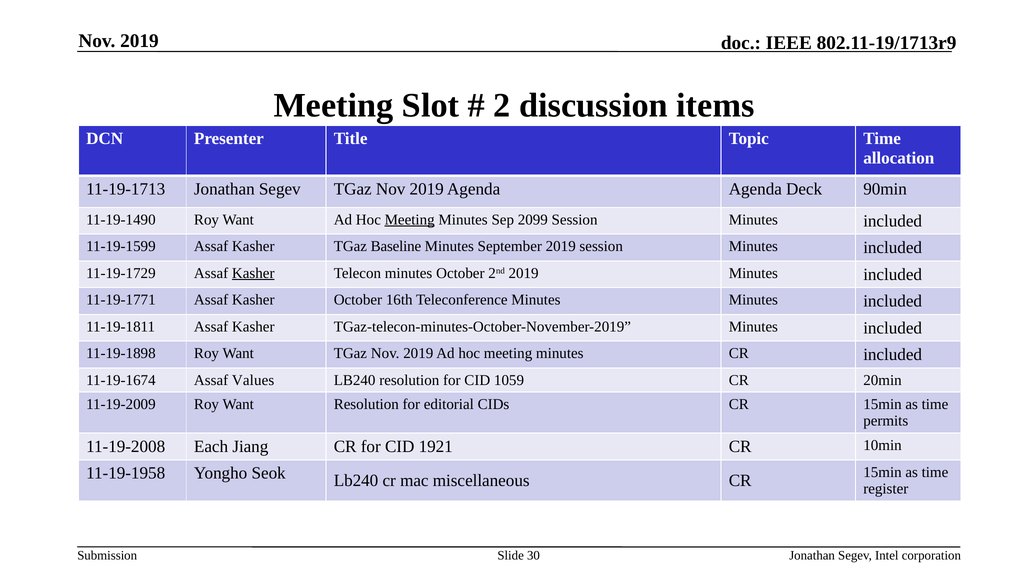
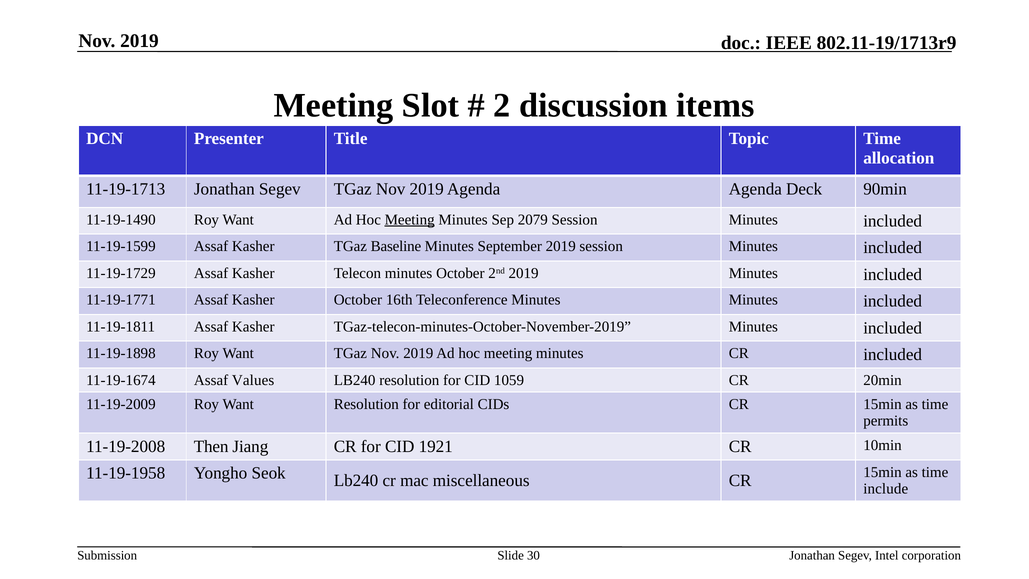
2099: 2099 -> 2079
Kasher at (253, 273) underline: present -> none
Each: Each -> Then
register: register -> include
